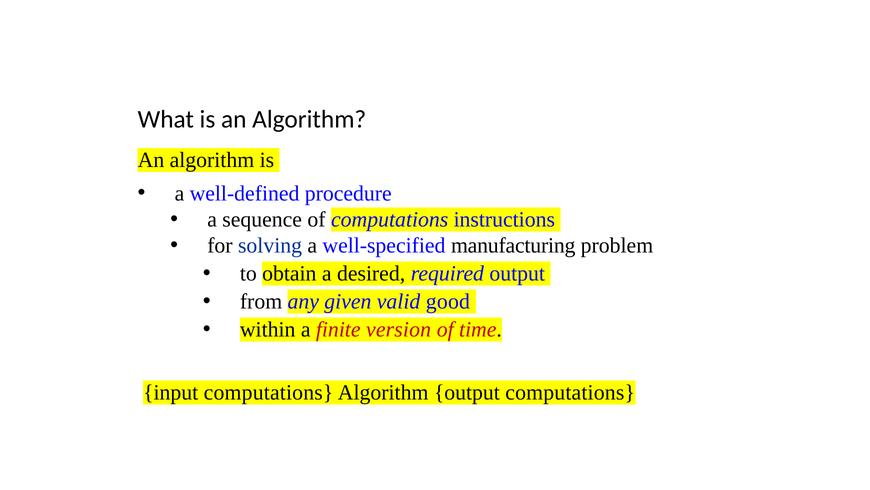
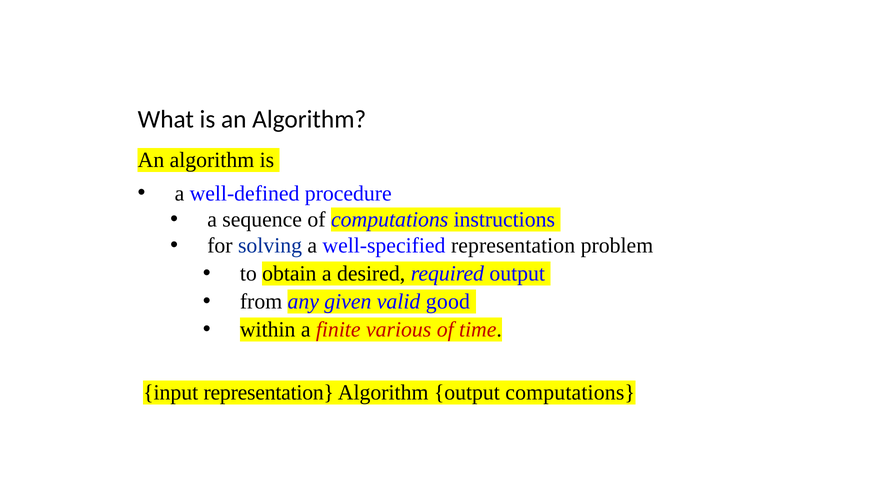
well-specified manufacturing: manufacturing -> representation
version: version -> various
input computations: computations -> representation
